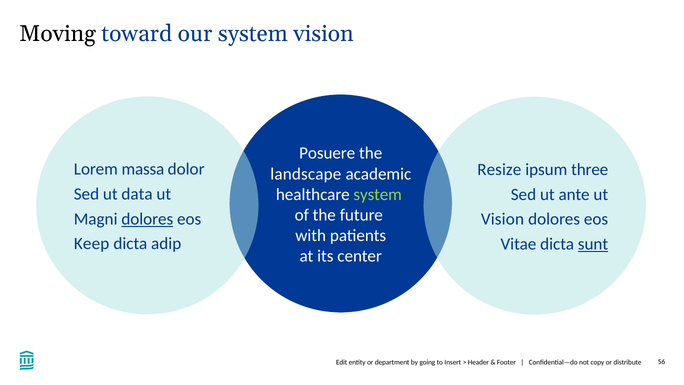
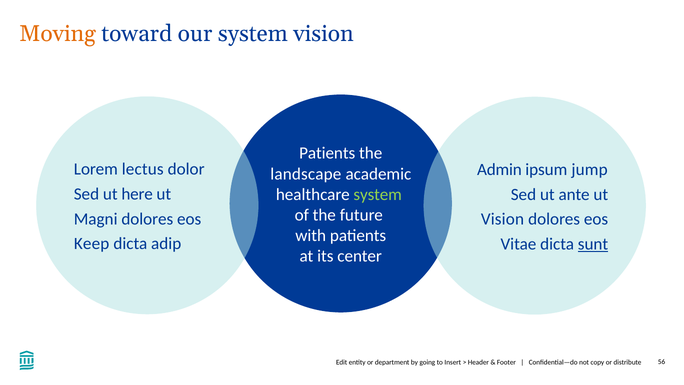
Moving colour: black -> orange
Posuere at (327, 153): Posuere -> Patients
massa: massa -> lectus
Resize: Resize -> Admin
three: three -> jump
data: data -> here
dolores at (147, 219) underline: present -> none
